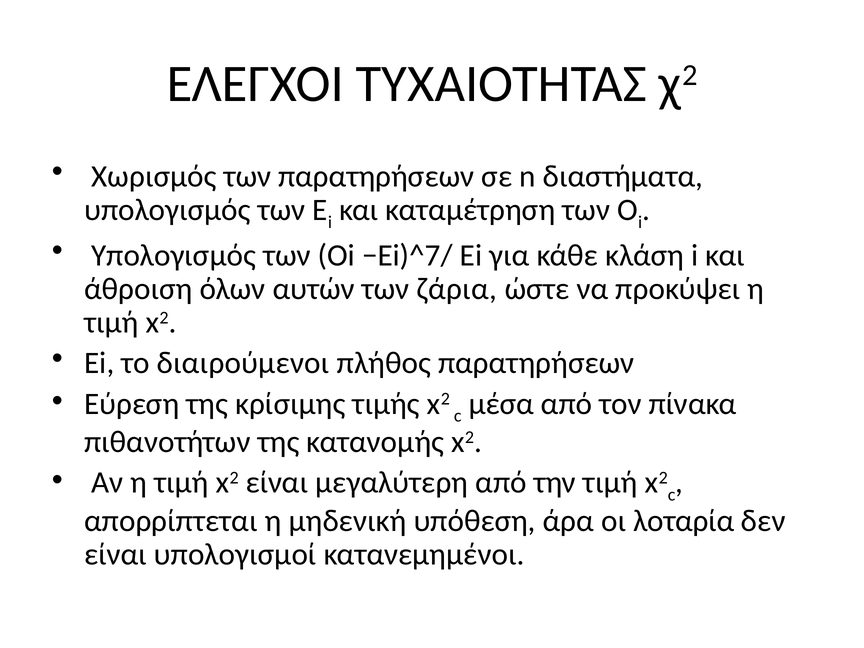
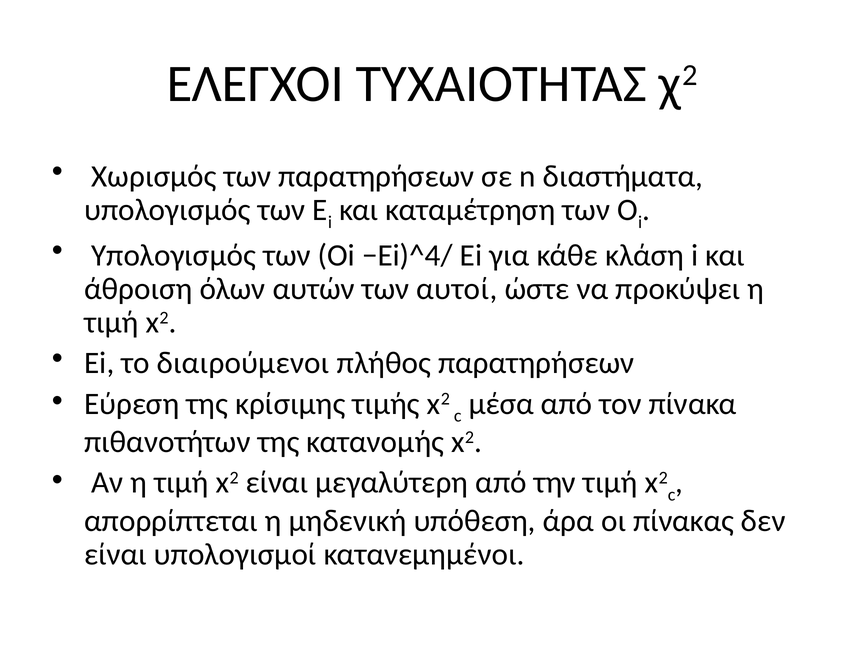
−Ei)^7/: −Ei)^7/ -> −Ei)^4/
ζάρια: ζάρια -> αυτοί
λοταρία: λοταρία -> πίνακας
